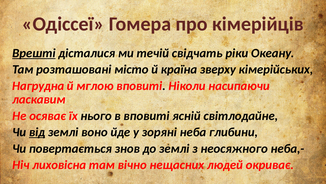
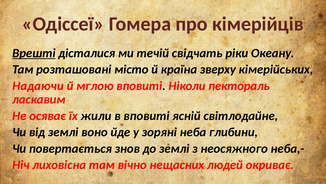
Нагрудна: Нагрудна -> Надаючи
насипаючи: насипаючи -> пектораль
нього: нього -> жили
від underline: present -> none
